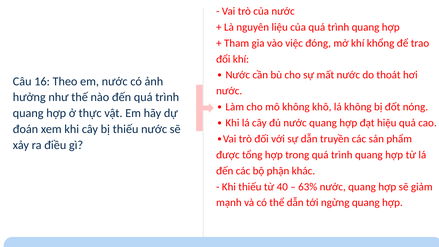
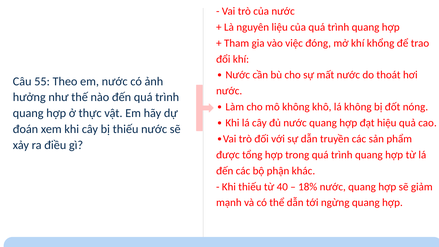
16: 16 -> 55
63%: 63% -> 18%
